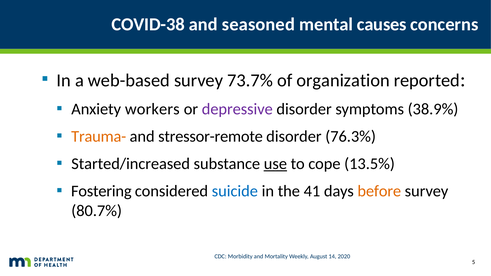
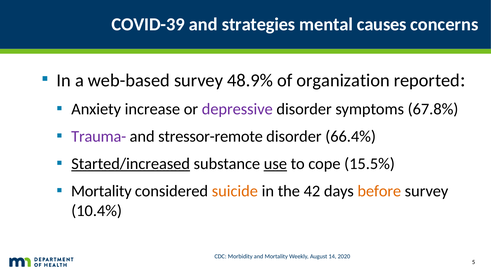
COVID-38: COVID-38 -> COVID-39
seasoned: seasoned -> strategies
73.7%: 73.7% -> 48.9%
workers: workers -> increase
38.9%: 38.9% -> 67.8%
Trauma- colour: orange -> purple
76.3%: 76.3% -> 66.4%
Started/increased underline: none -> present
13.5%: 13.5% -> 15.5%
Fostering at (101, 191): Fostering -> Mortality
suicide colour: blue -> orange
41: 41 -> 42
80.7%: 80.7% -> 10.4%
